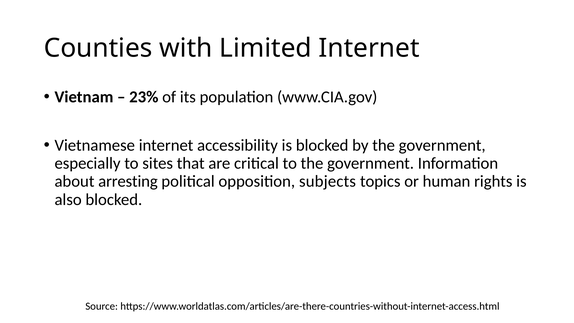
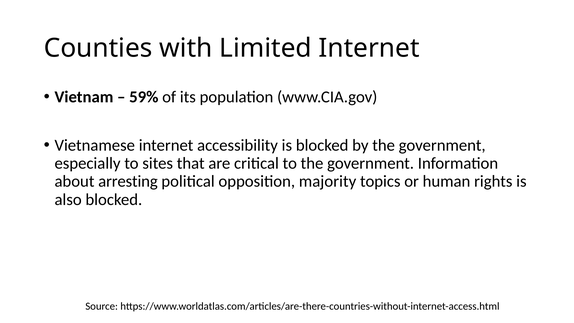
23%: 23% -> 59%
subjects: subjects -> majority
